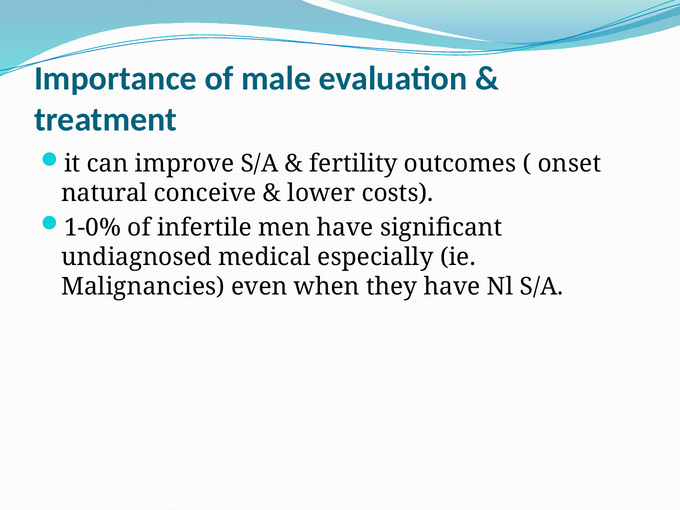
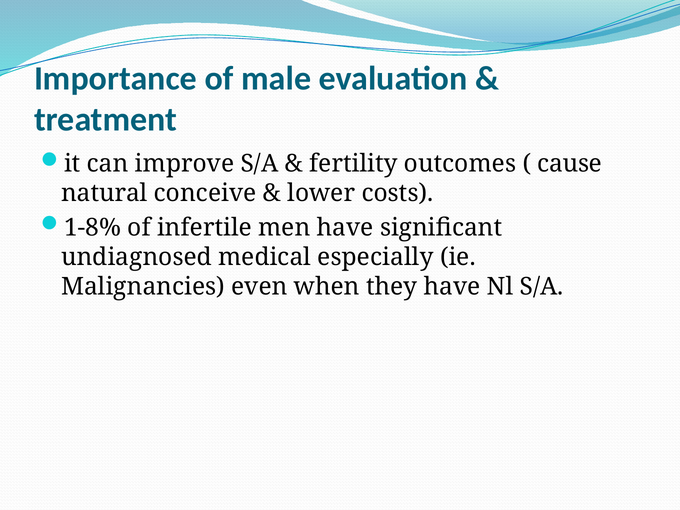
onset: onset -> cause
1-0%: 1-0% -> 1-8%
